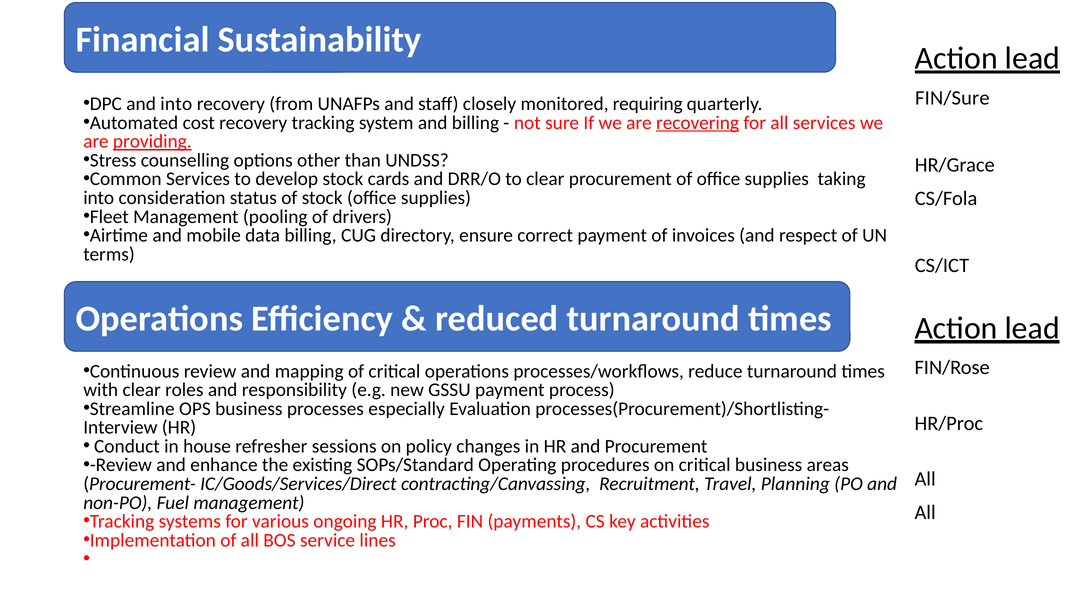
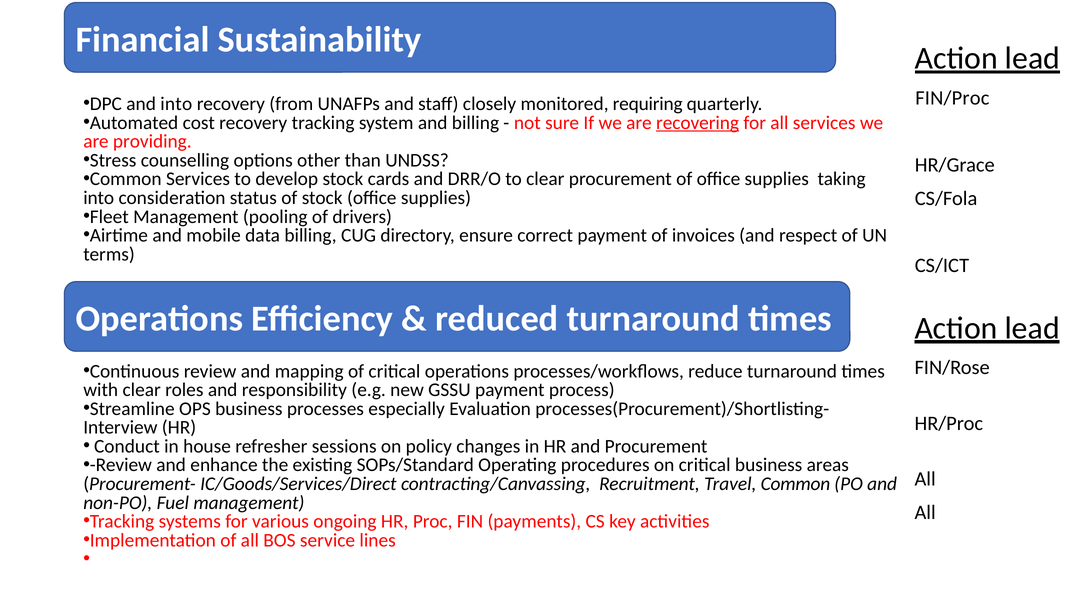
FIN/Sure: FIN/Sure -> FIN/Proc
providing underline: present -> none
Travel Planning: Planning -> Common
